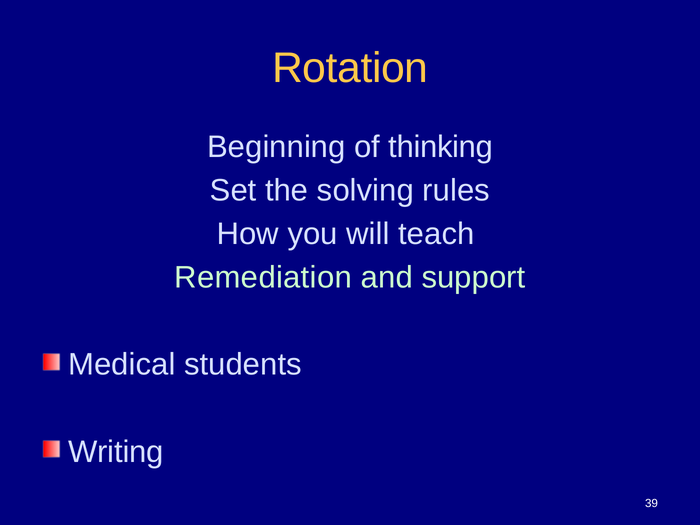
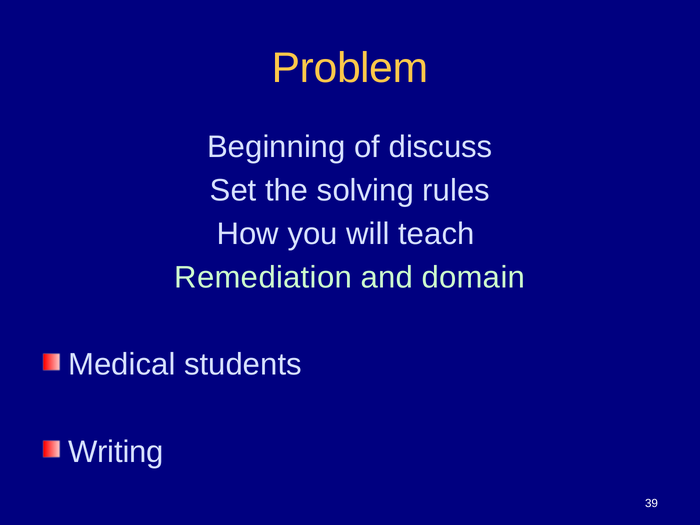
Rotation: Rotation -> Problem
thinking: thinking -> discuss
support: support -> domain
